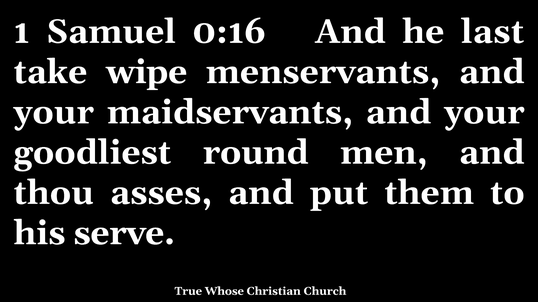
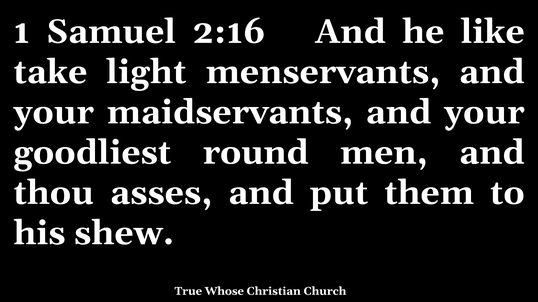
0:16: 0:16 -> 2:16
last: last -> like
wipe: wipe -> light
serve: serve -> shew
